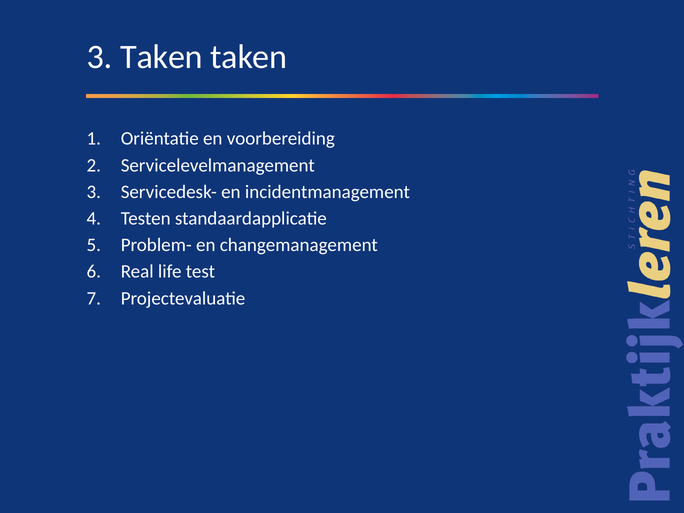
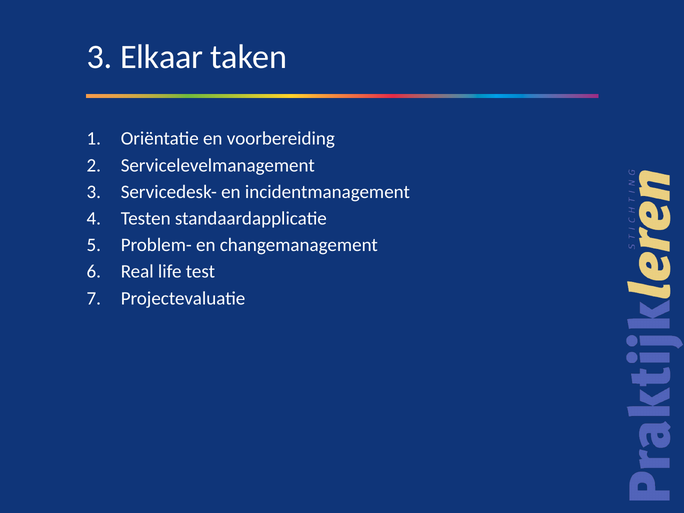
3 Taken: Taken -> Elkaar
